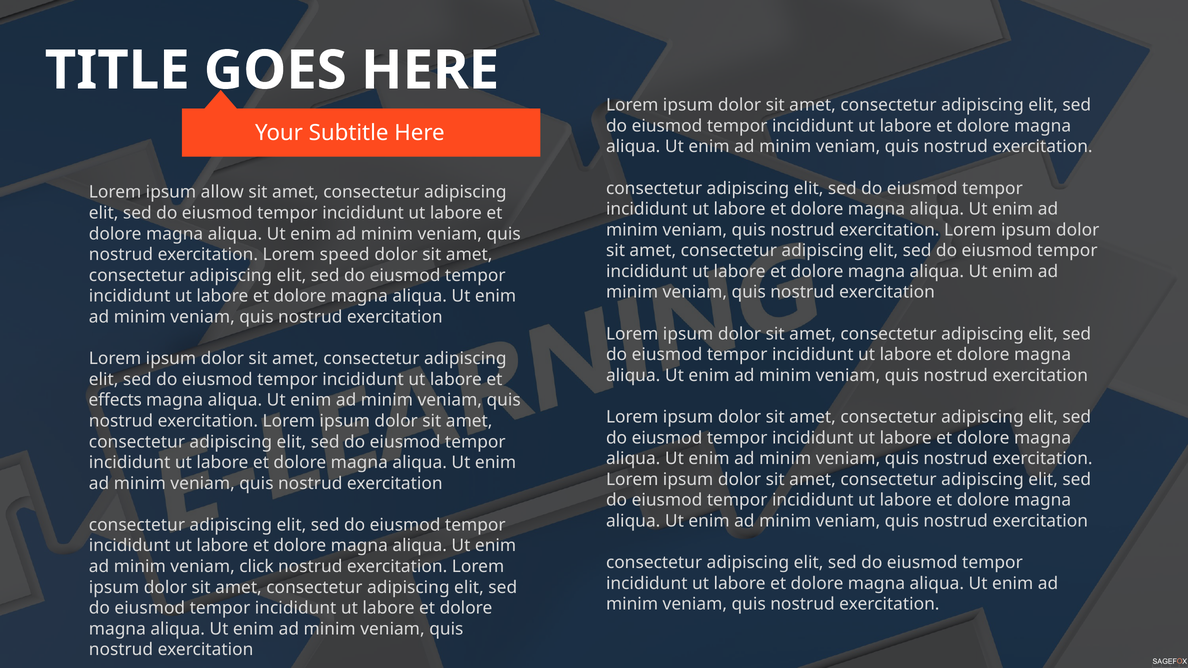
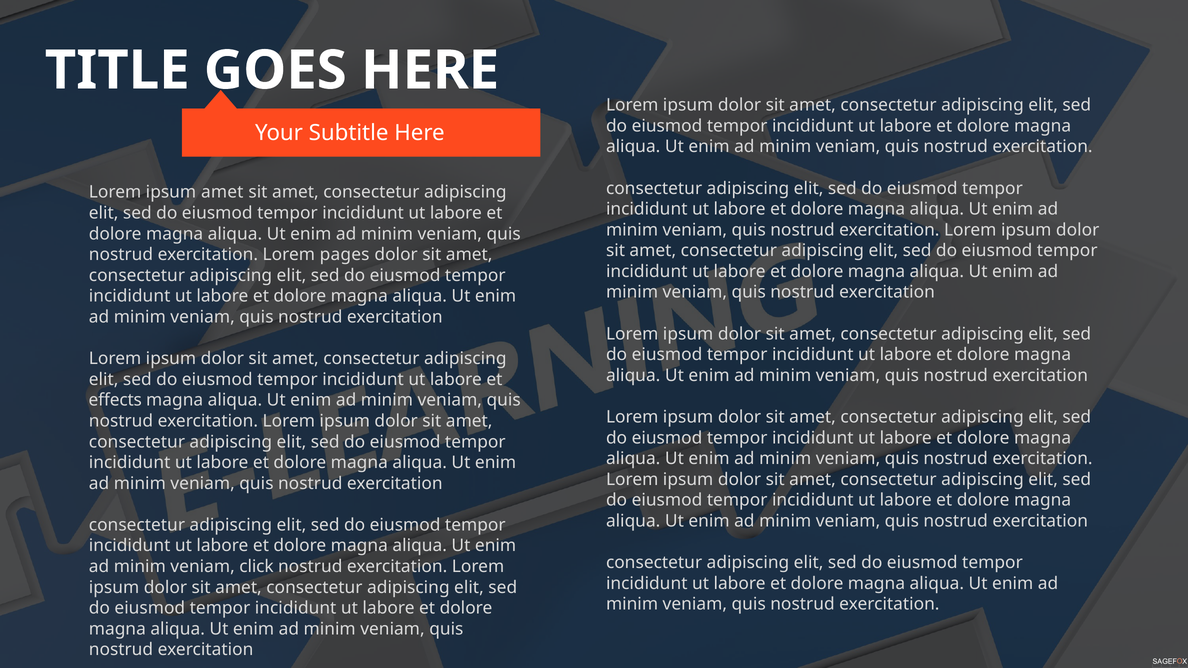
ipsum allow: allow -> amet
speed: speed -> pages
